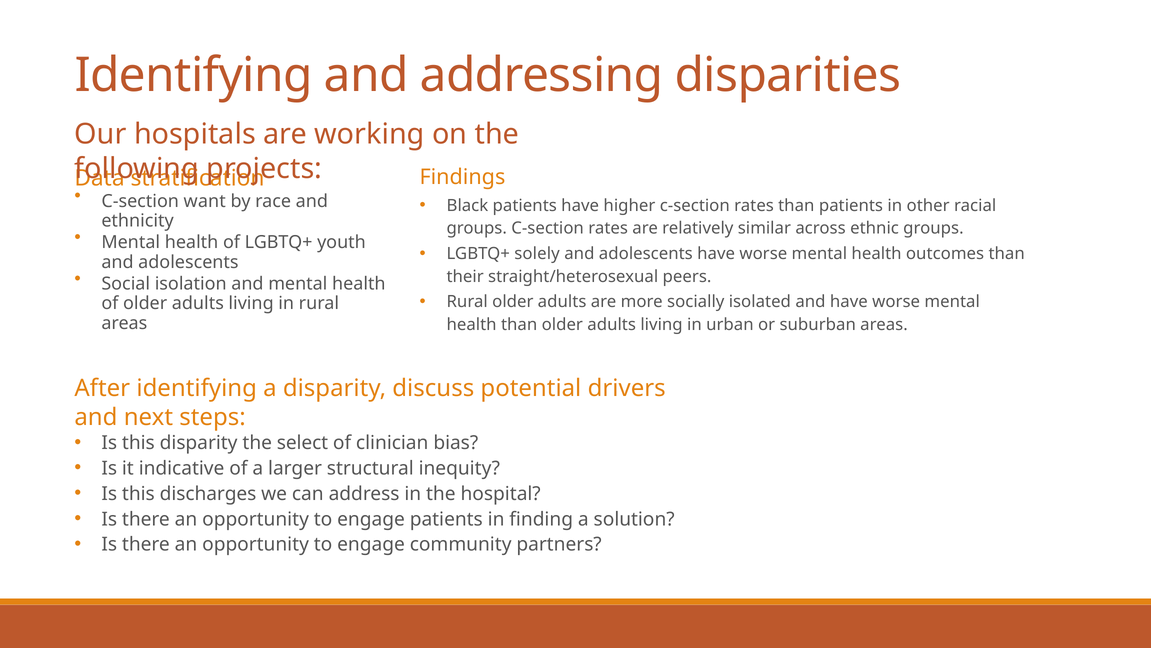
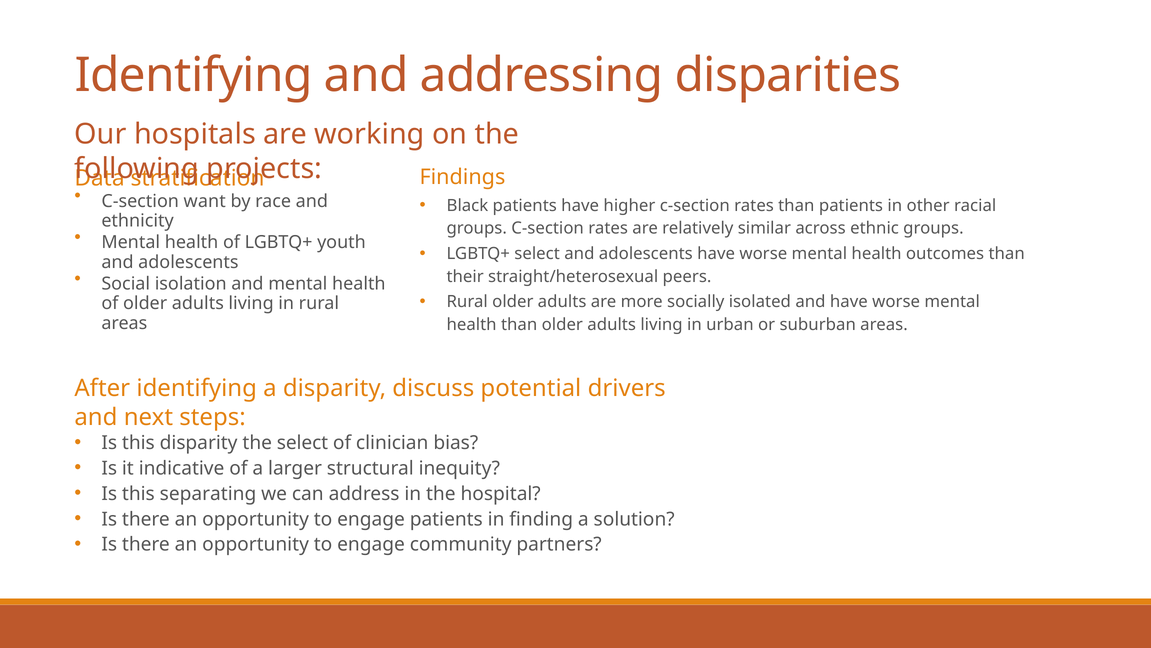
LGBTQ+ solely: solely -> select
discharges: discharges -> separating
